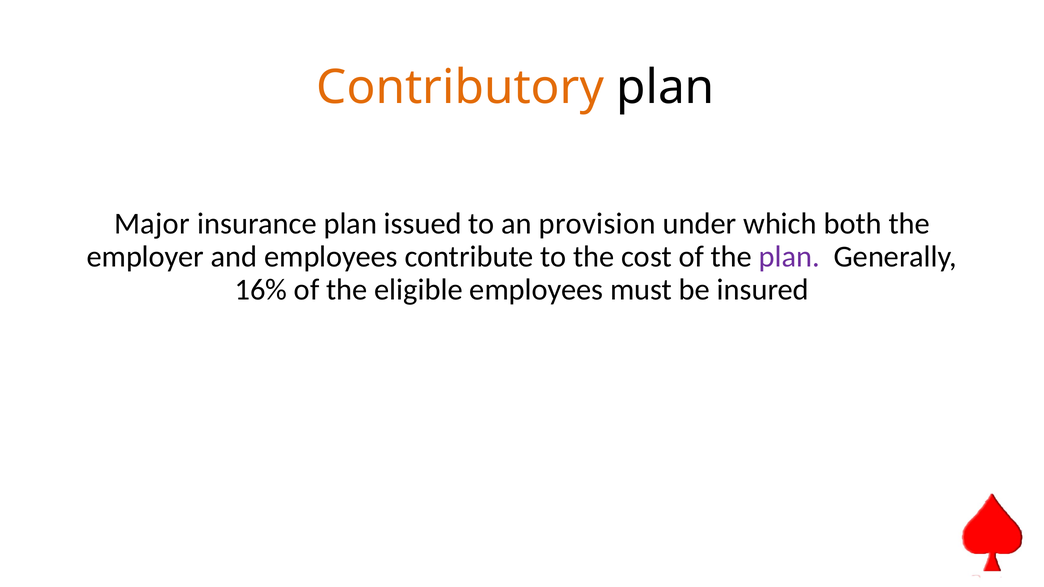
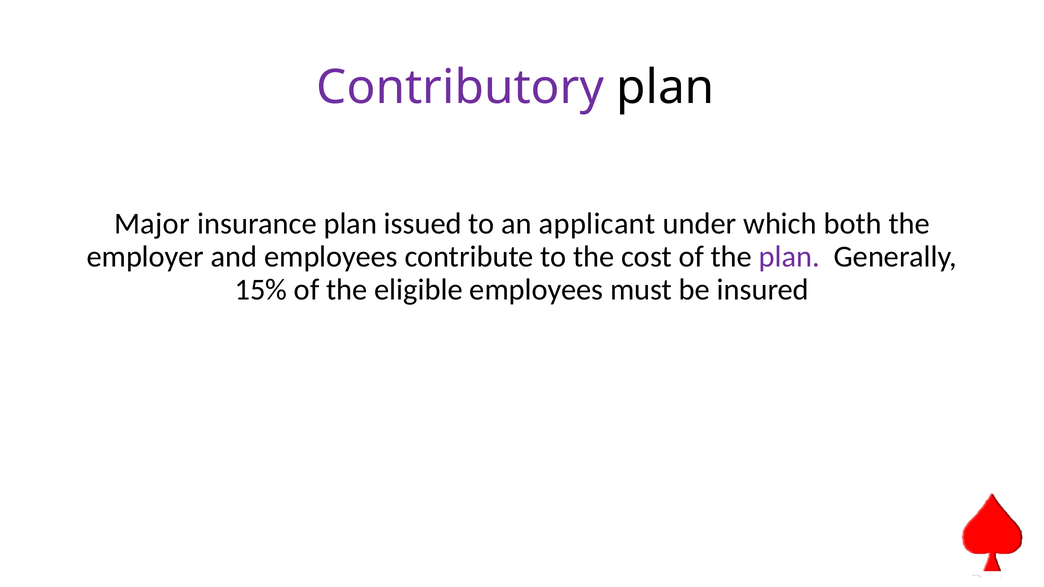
Contributory colour: orange -> purple
provision: provision -> applicant
16%: 16% -> 15%
